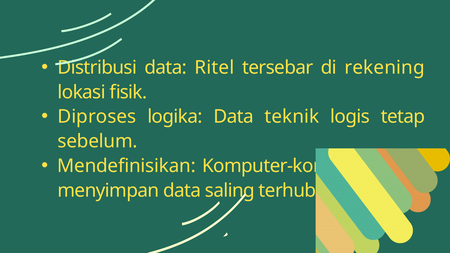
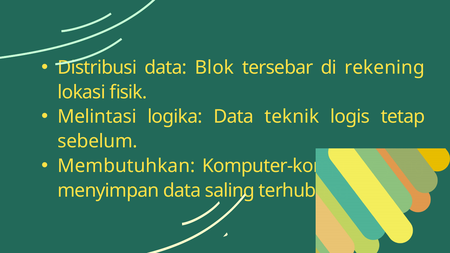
Ritel: Ritel -> Blok
Diproses: Diproses -> Melintasi
Mendefinisikan: Mendefinisikan -> Membutuhkan
